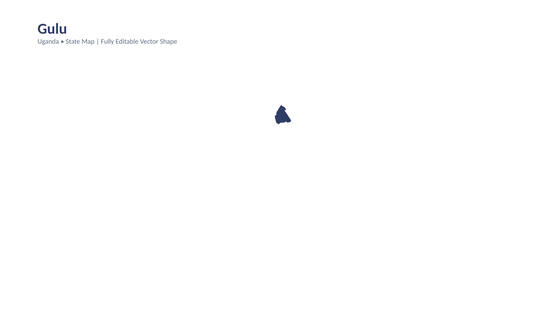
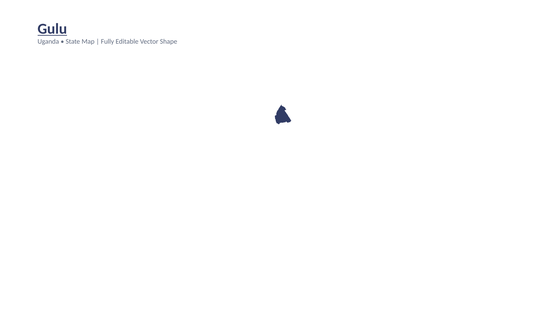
Gulu underline: none -> present
